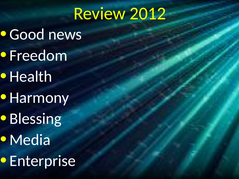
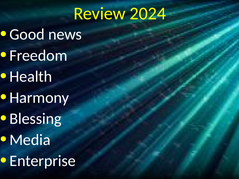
2012: 2012 -> 2024
